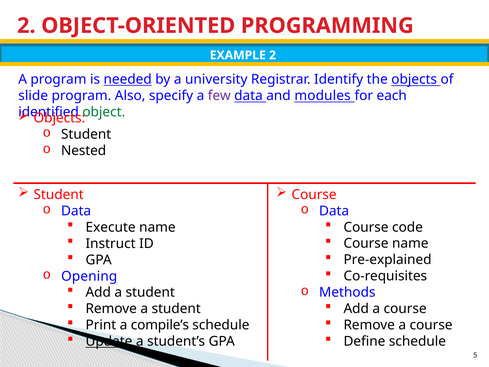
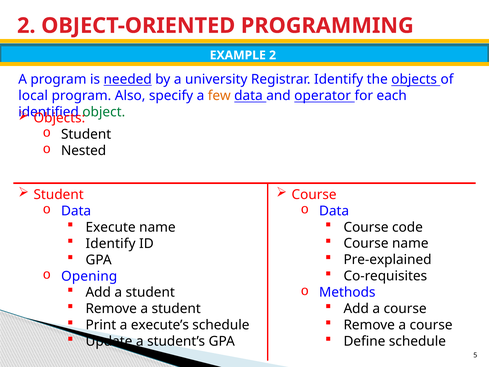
slide: slide -> local
few colour: purple -> orange
modules: modules -> operator
Instruct at (111, 243): Instruct -> Identify
compile’s: compile’s -> execute’s
Update underline: present -> none
